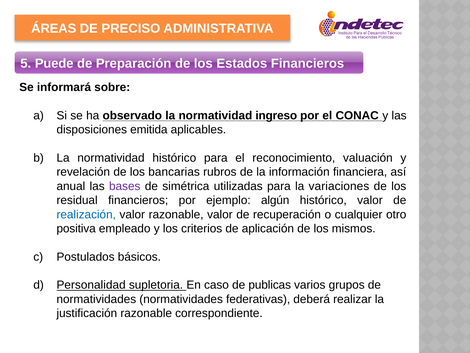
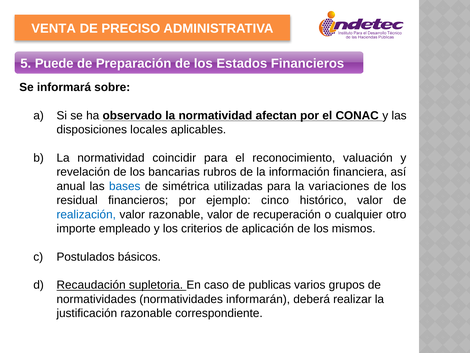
ÁREAS: ÁREAS -> VENTA
ingreso: ingreso -> afectan
emitida: emitida -> locales
normatividad histórico: histórico -> coincidir
bases colour: purple -> blue
algún: algún -> cinco
positiva: positiva -> importe
Personalidad: Personalidad -> Recaudación
federativas: federativas -> informarán
